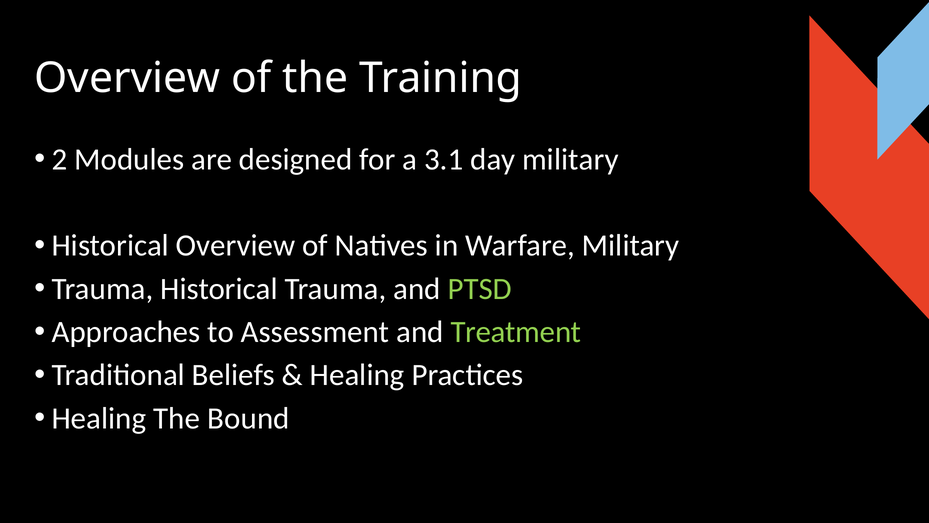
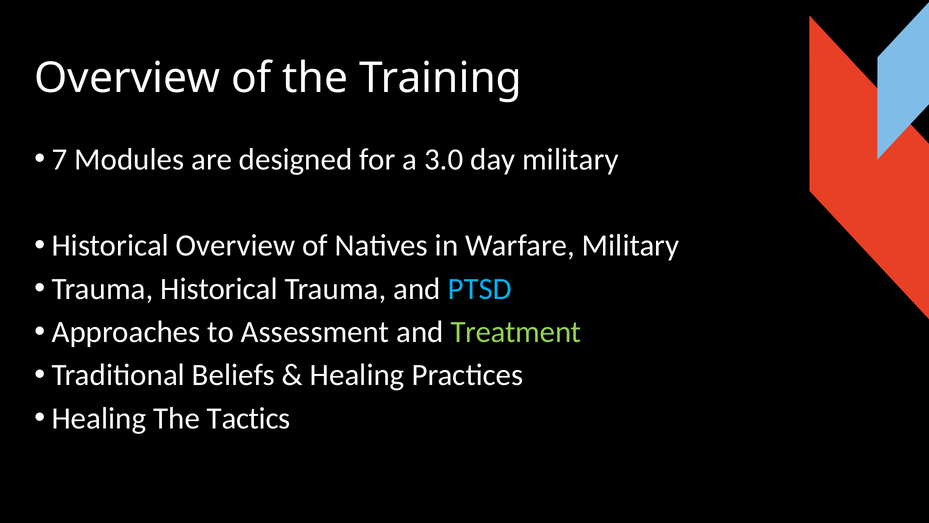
2: 2 -> 7
3.1: 3.1 -> 3.0
PTSD colour: light green -> light blue
Bound: Bound -> Tactics
